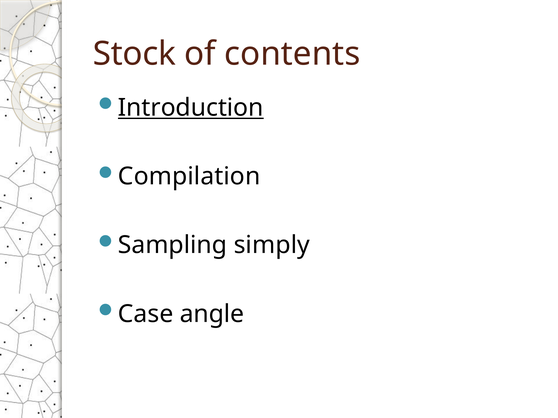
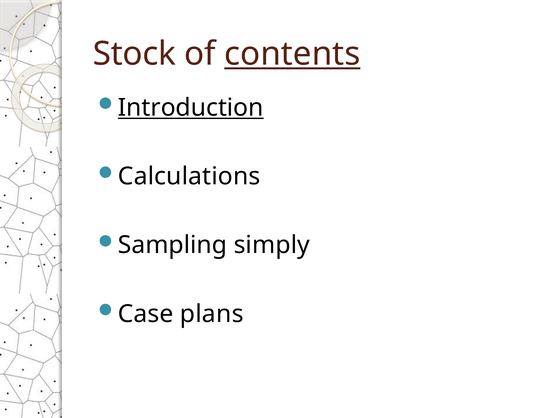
contents underline: none -> present
Compilation: Compilation -> Calculations
angle: angle -> plans
